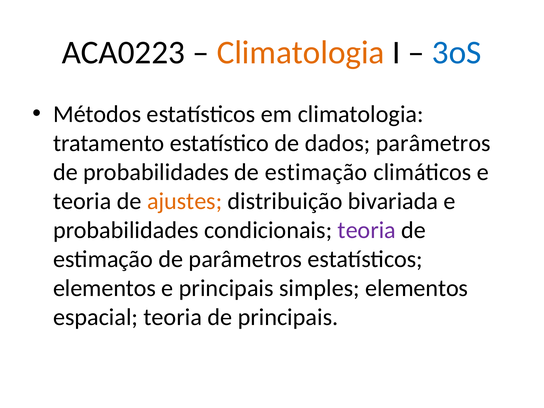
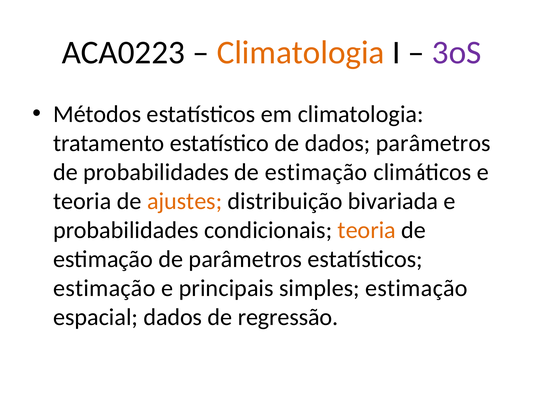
3oS colour: blue -> purple
teoria at (367, 230) colour: purple -> orange
elementos at (105, 288): elementos -> estimação
simples elementos: elementos -> estimação
espacial teoria: teoria -> dados
de principais: principais -> regressão
